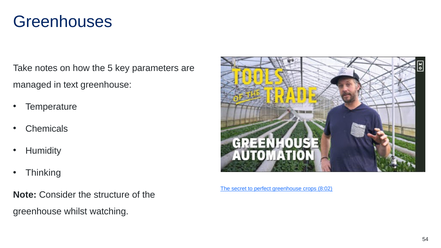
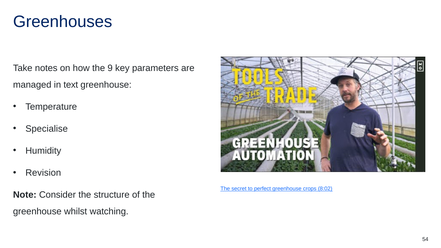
5: 5 -> 9
Chemicals: Chemicals -> Specialise
Thinking: Thinking -> Revision
